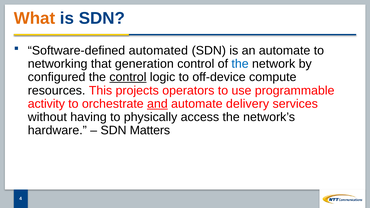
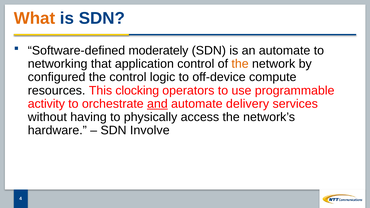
automated: automated -> moderately
generation: generation -> application
the at (240, 64) colour: blue -> orange
control at (128, 77) underline: present -> none
projects: projects -> clocking
Matters: Matters -> Involve
